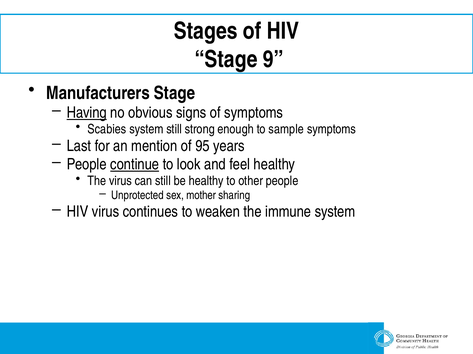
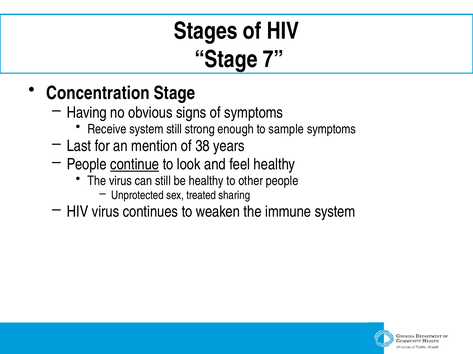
9: 9 -> 7
Manufacturers: Manufacturers -> Concentration
Having underline: present -> none
Scabies: Scabies -> Receive
95: 95 -> 38
mother: mother -> treated
